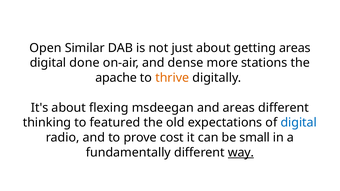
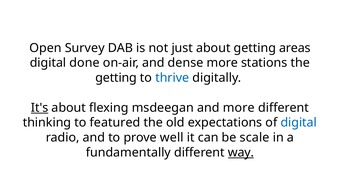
Similar: Similar -> Survey
apache at (116, 78): apache -> getting
thrive colour: orange -> blue
It's underline: none -> present
and areas: areas -> more
cost: cost -> well
small: small -> scale
